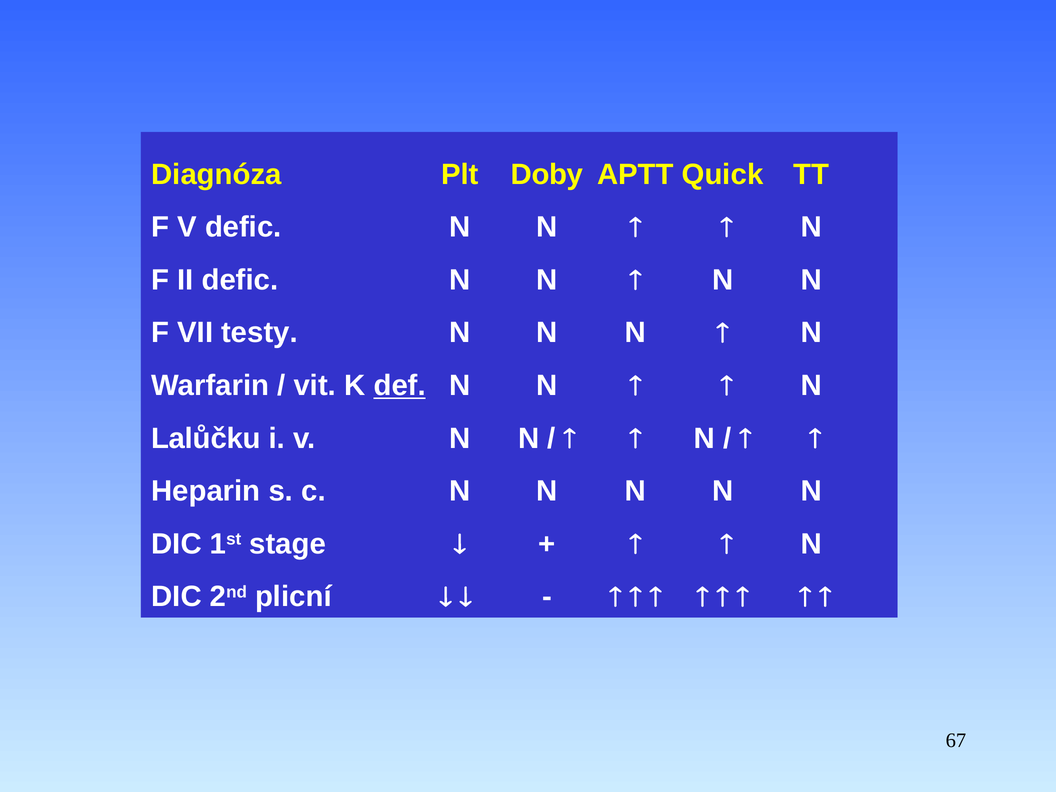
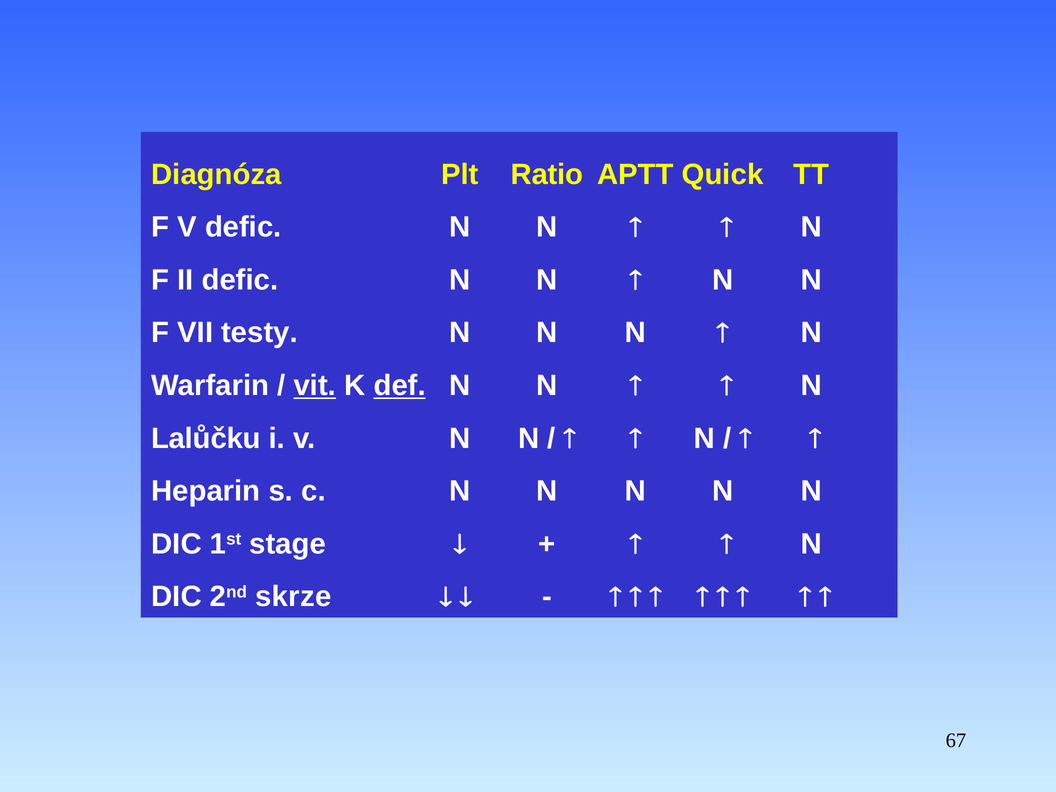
Doby: Doby -> Ratio
vit underline: none -> present
plicní: plicní -> skrze
